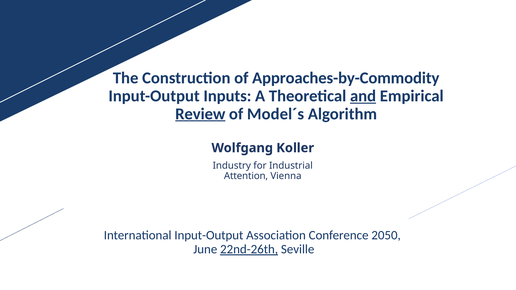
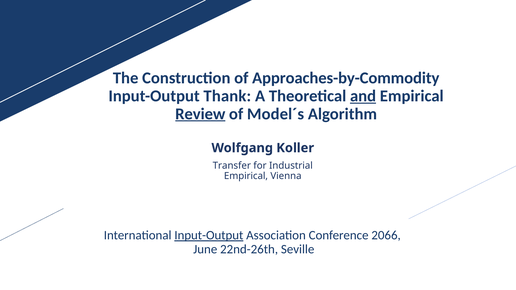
Inputs: Inputs -> Thank
Industry: Industry -> Transfer
Attention at (246, 176): Attention -> Empirical
Input-Output at (209, 236) underline: none -> present
2050: 2050 -> 2066
22nd-26th underline: present -> none
